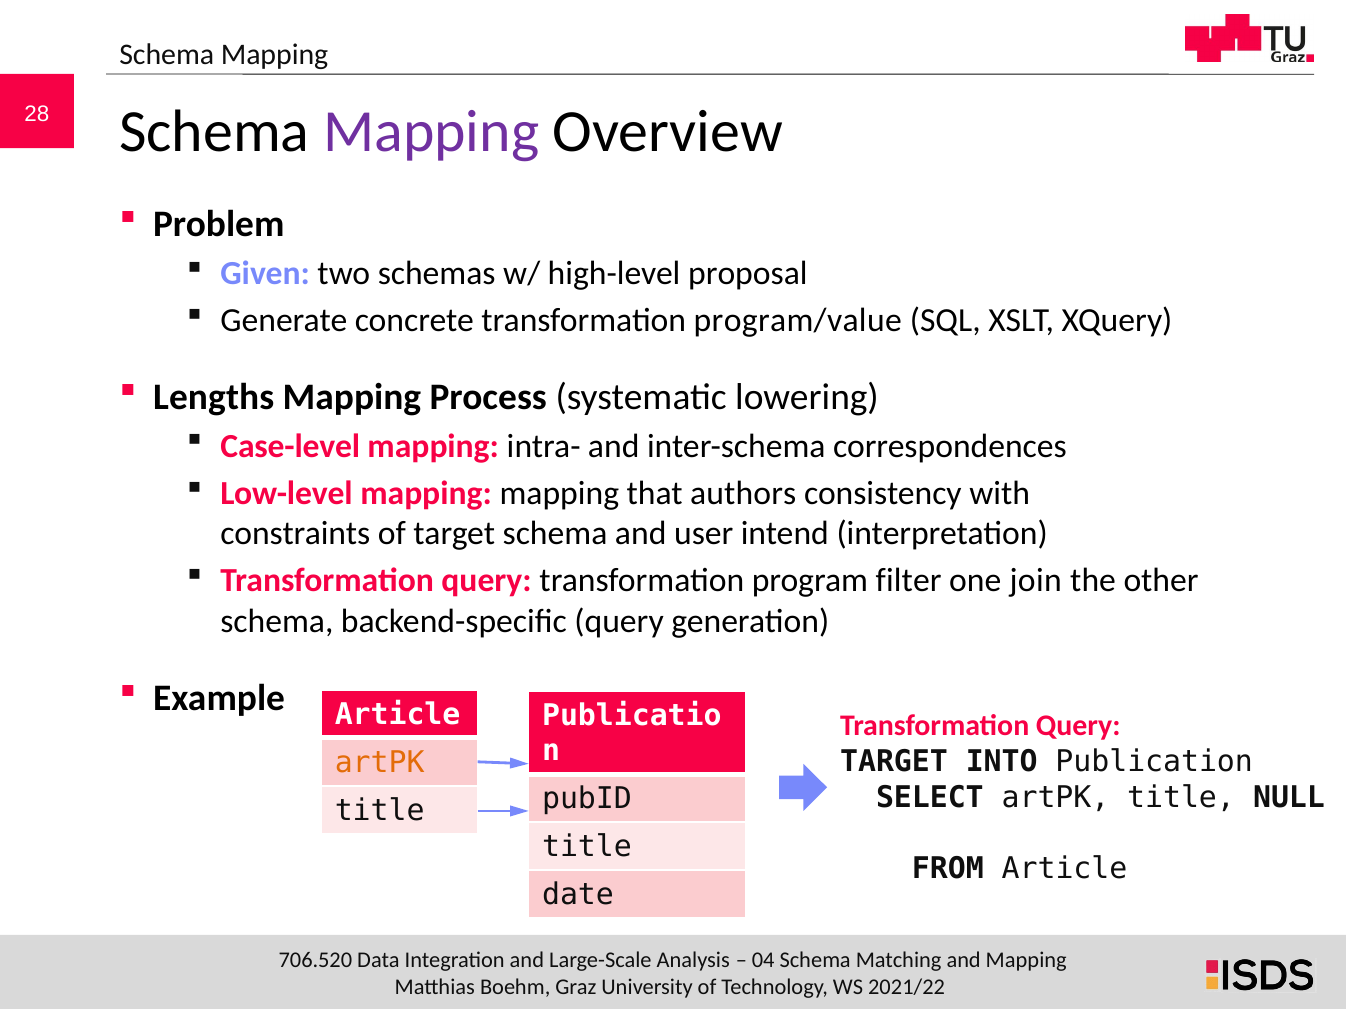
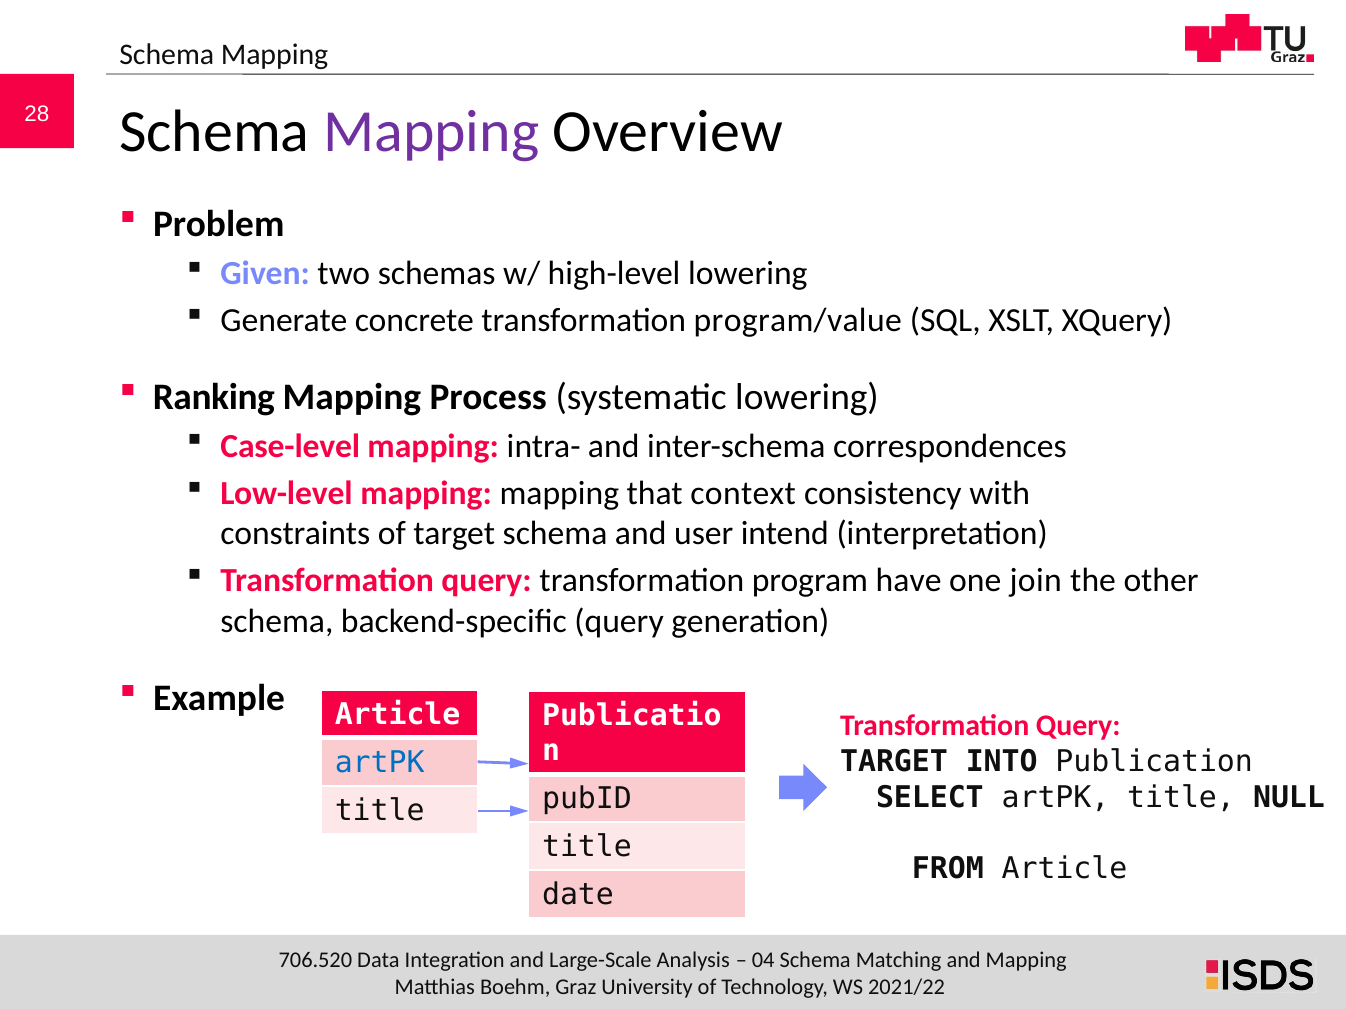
high-level proposal: proposal -> lowering
Lengths: Lengths -> Ranking
authors: authors -> context
filter: filter -> have
artPK at (380, 763) colour: orange -> blue
